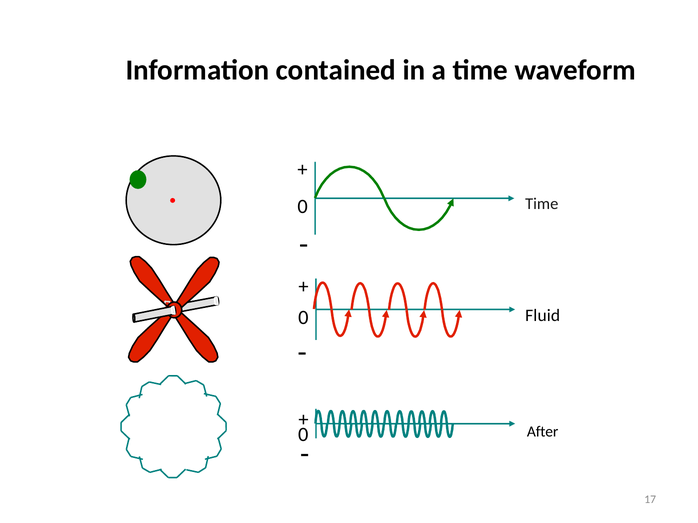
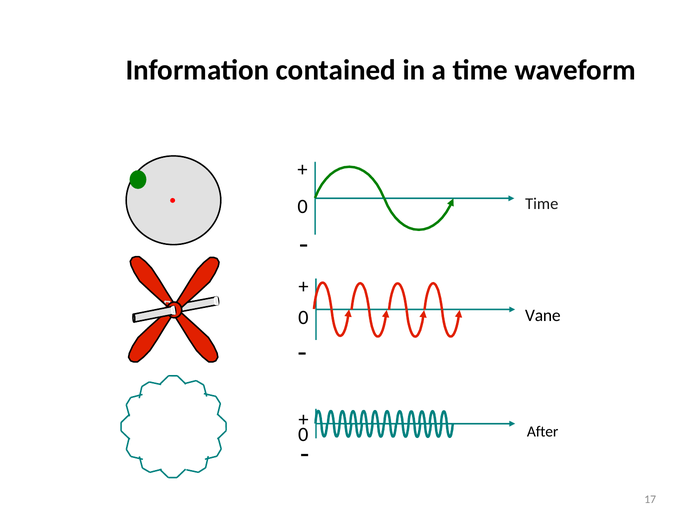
Fluid: Fluid -> Vane
